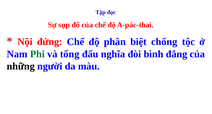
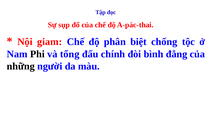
đứng: đứng -> giam
Phi colour: green -> black
nghĩa: nghĩa -> chính
